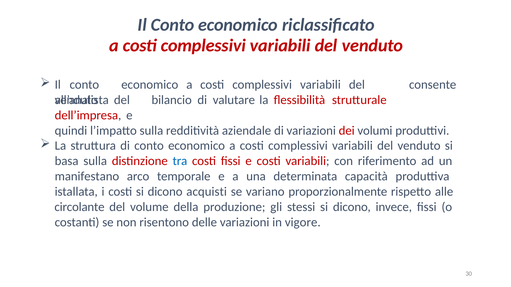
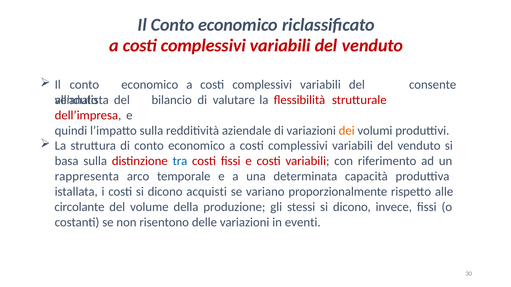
dei colour: red -> orange
manifestano: manifestano -> rappresenta
vigore: vigore -> eventi
